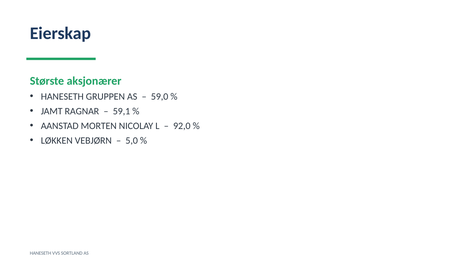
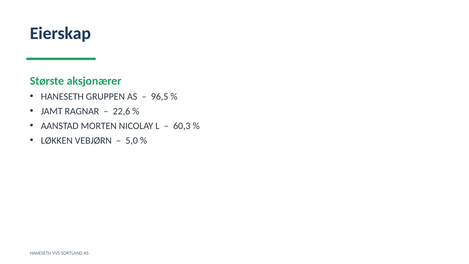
59,0: 59,0 -> 96,5
59,1: 59,1 -> 22,6
92,0: 92,0 -> 60,3
